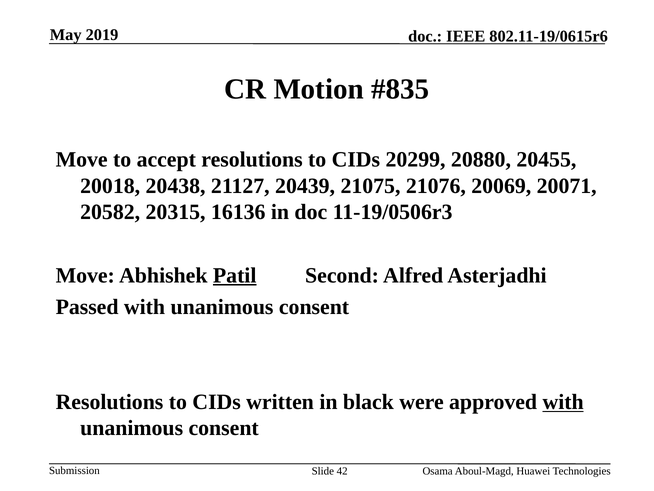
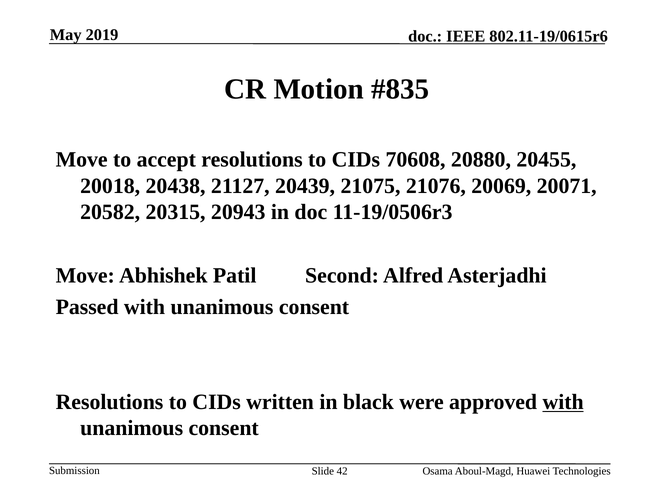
20299: 20299 -> 70608
16136: 16136 -> 20943
Patil underline: present -> none
